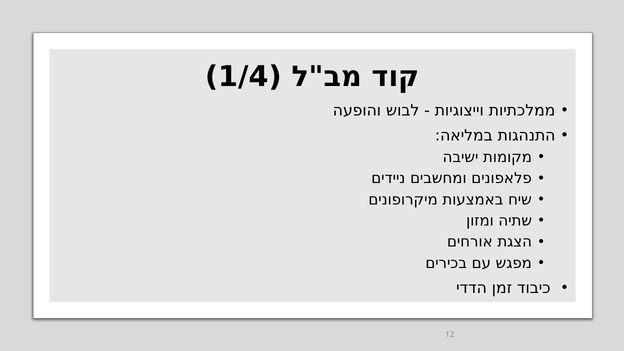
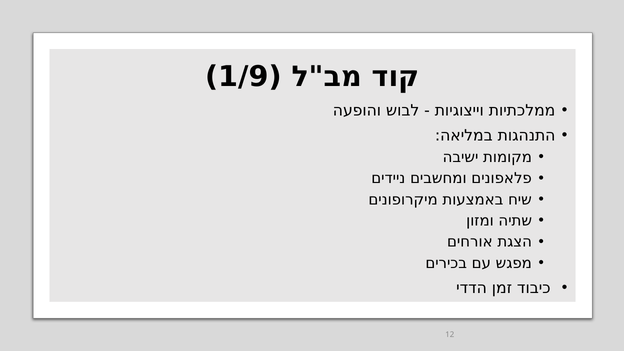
1/4: 1/4 -> 1/9
